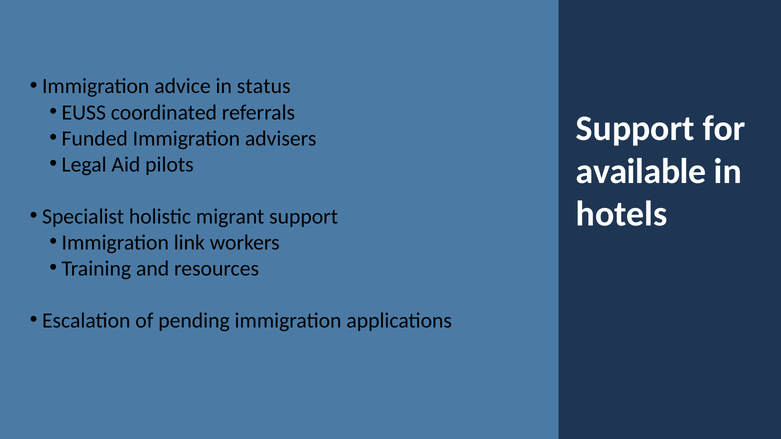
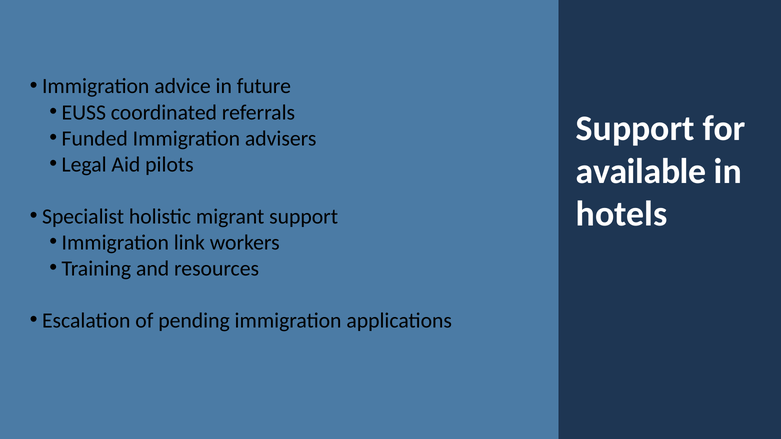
status: status -> future
